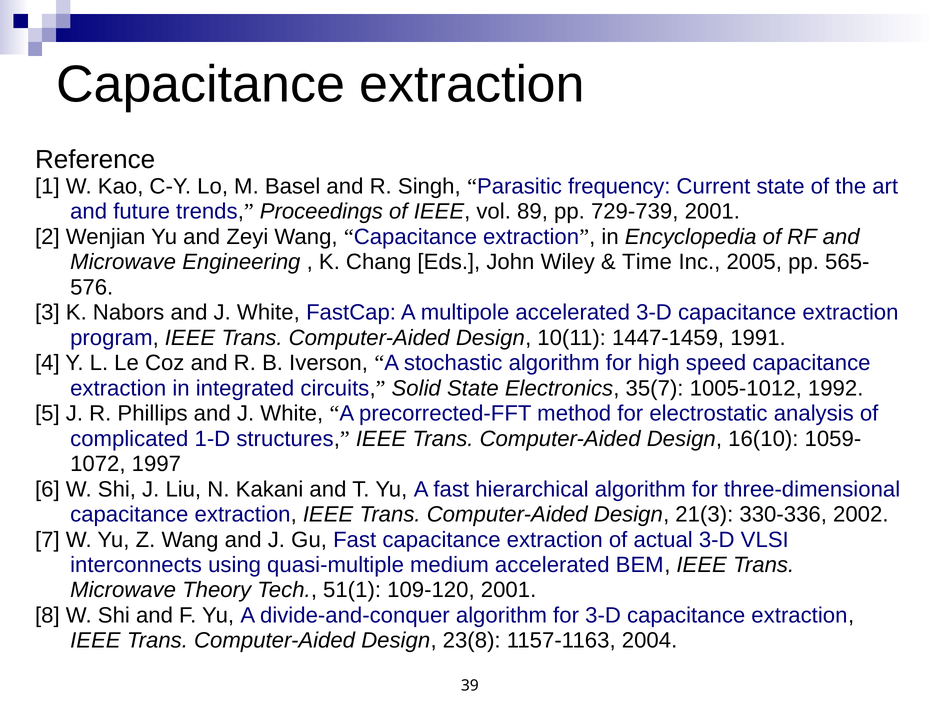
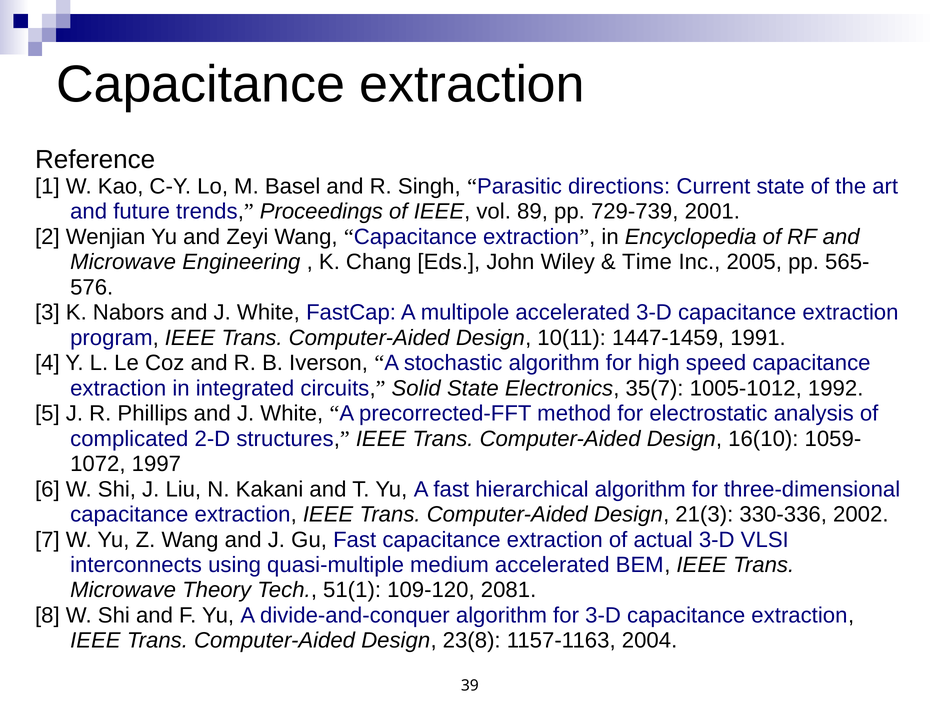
frequency: frequency -> directions
1-D: 1-D -> 2-D
109-120 2001: 2001 -> 2081
